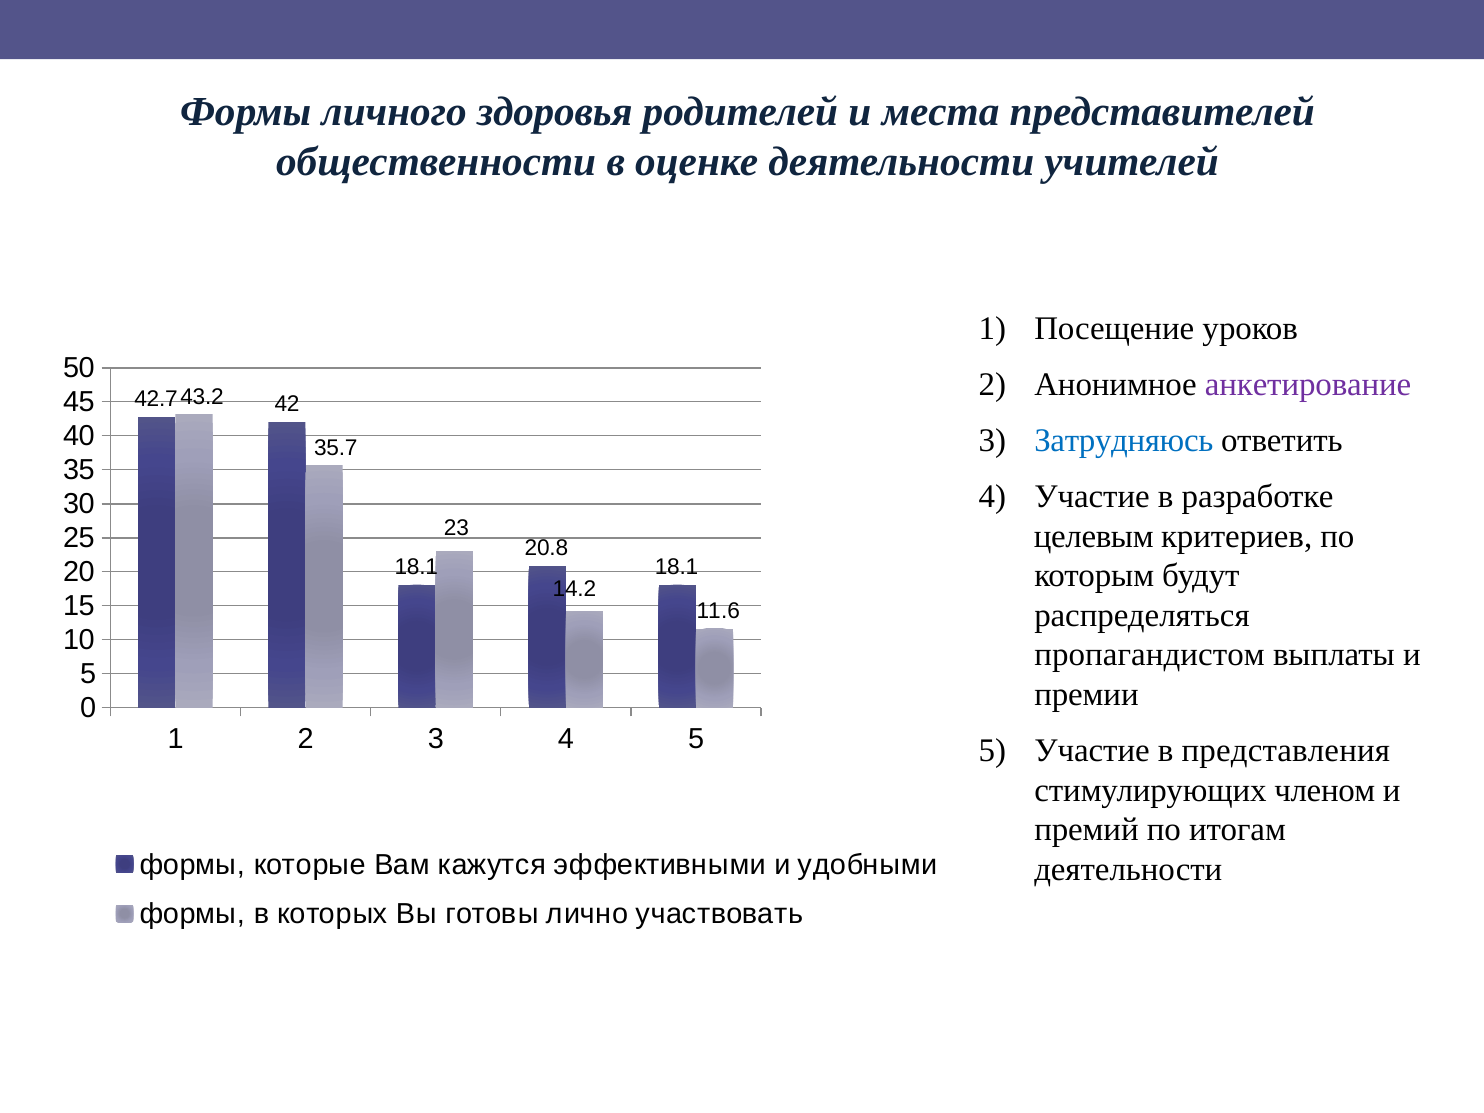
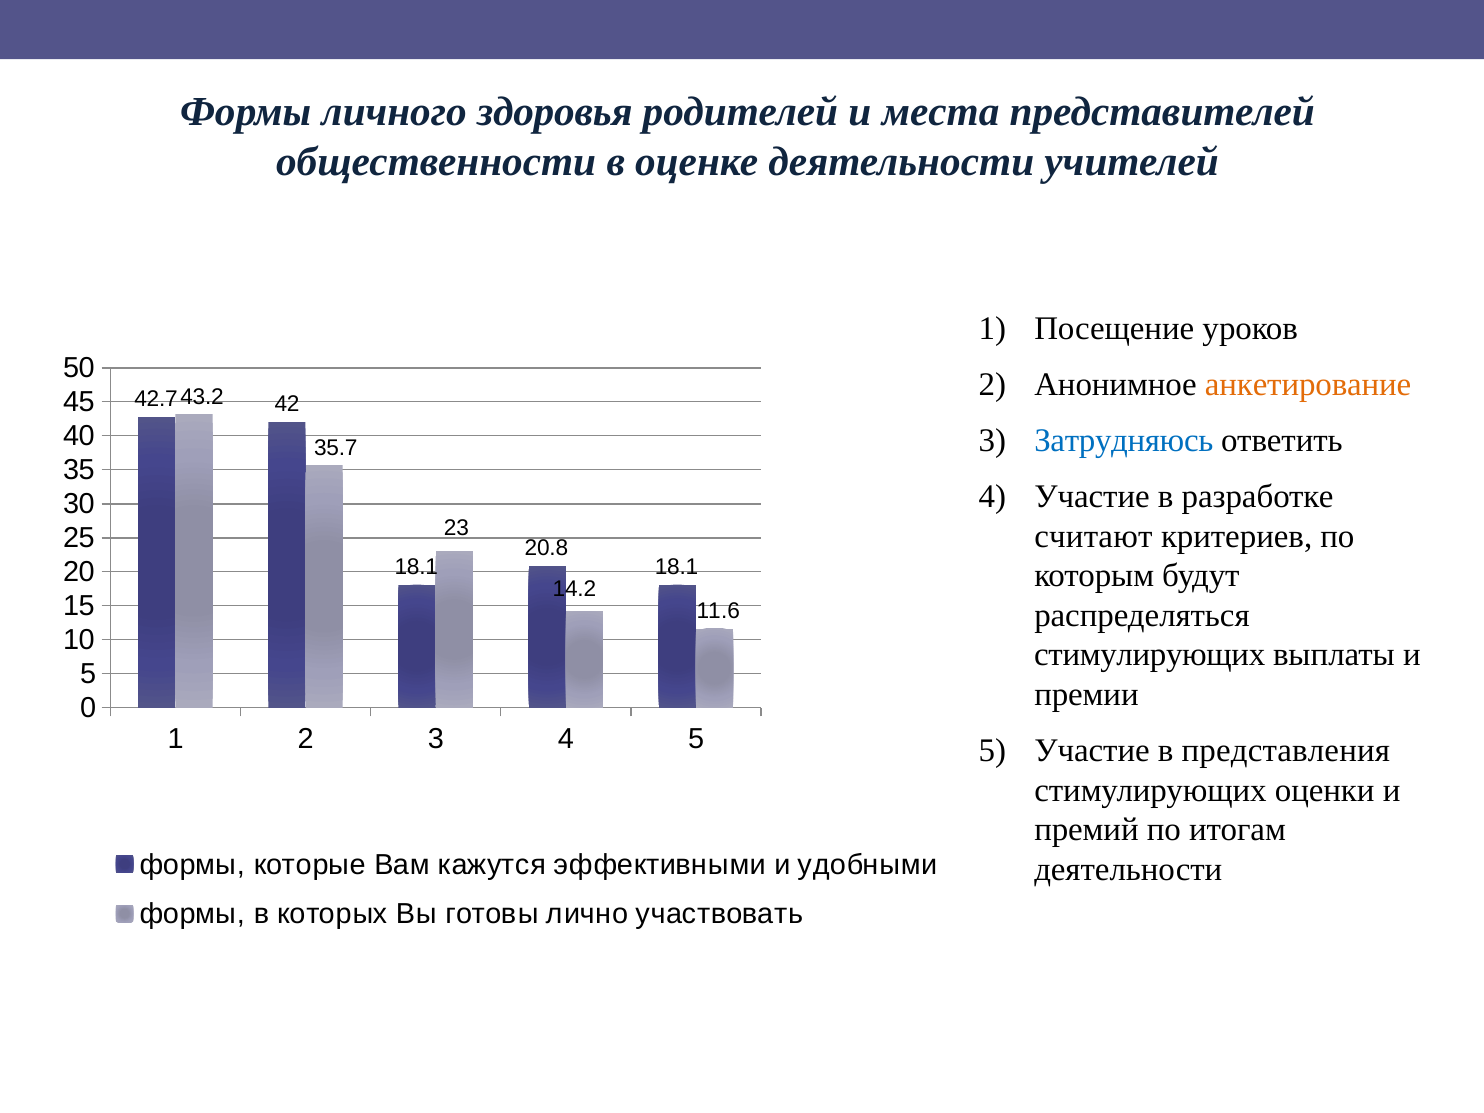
анкетирование colour: purple -> orange
целевым: целевым -> считают
пропагандистом at (1150, 655): пропагандистом -> стимулирующих
членом: членом -> оценки
